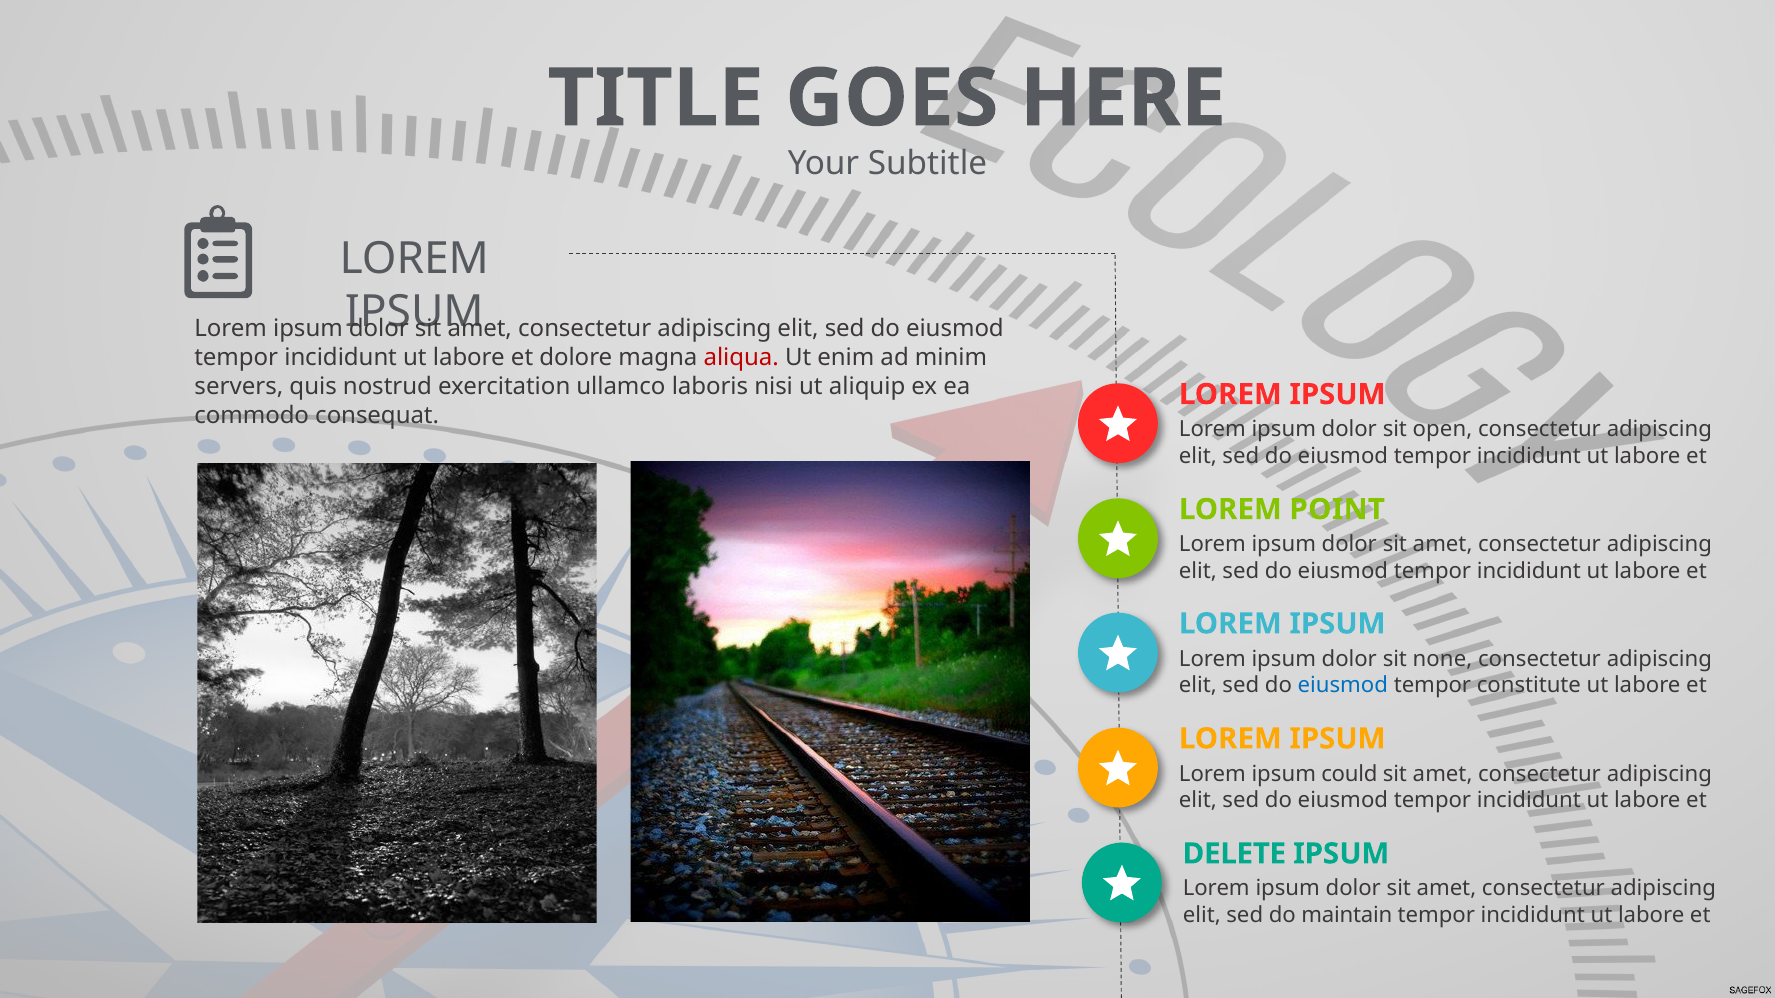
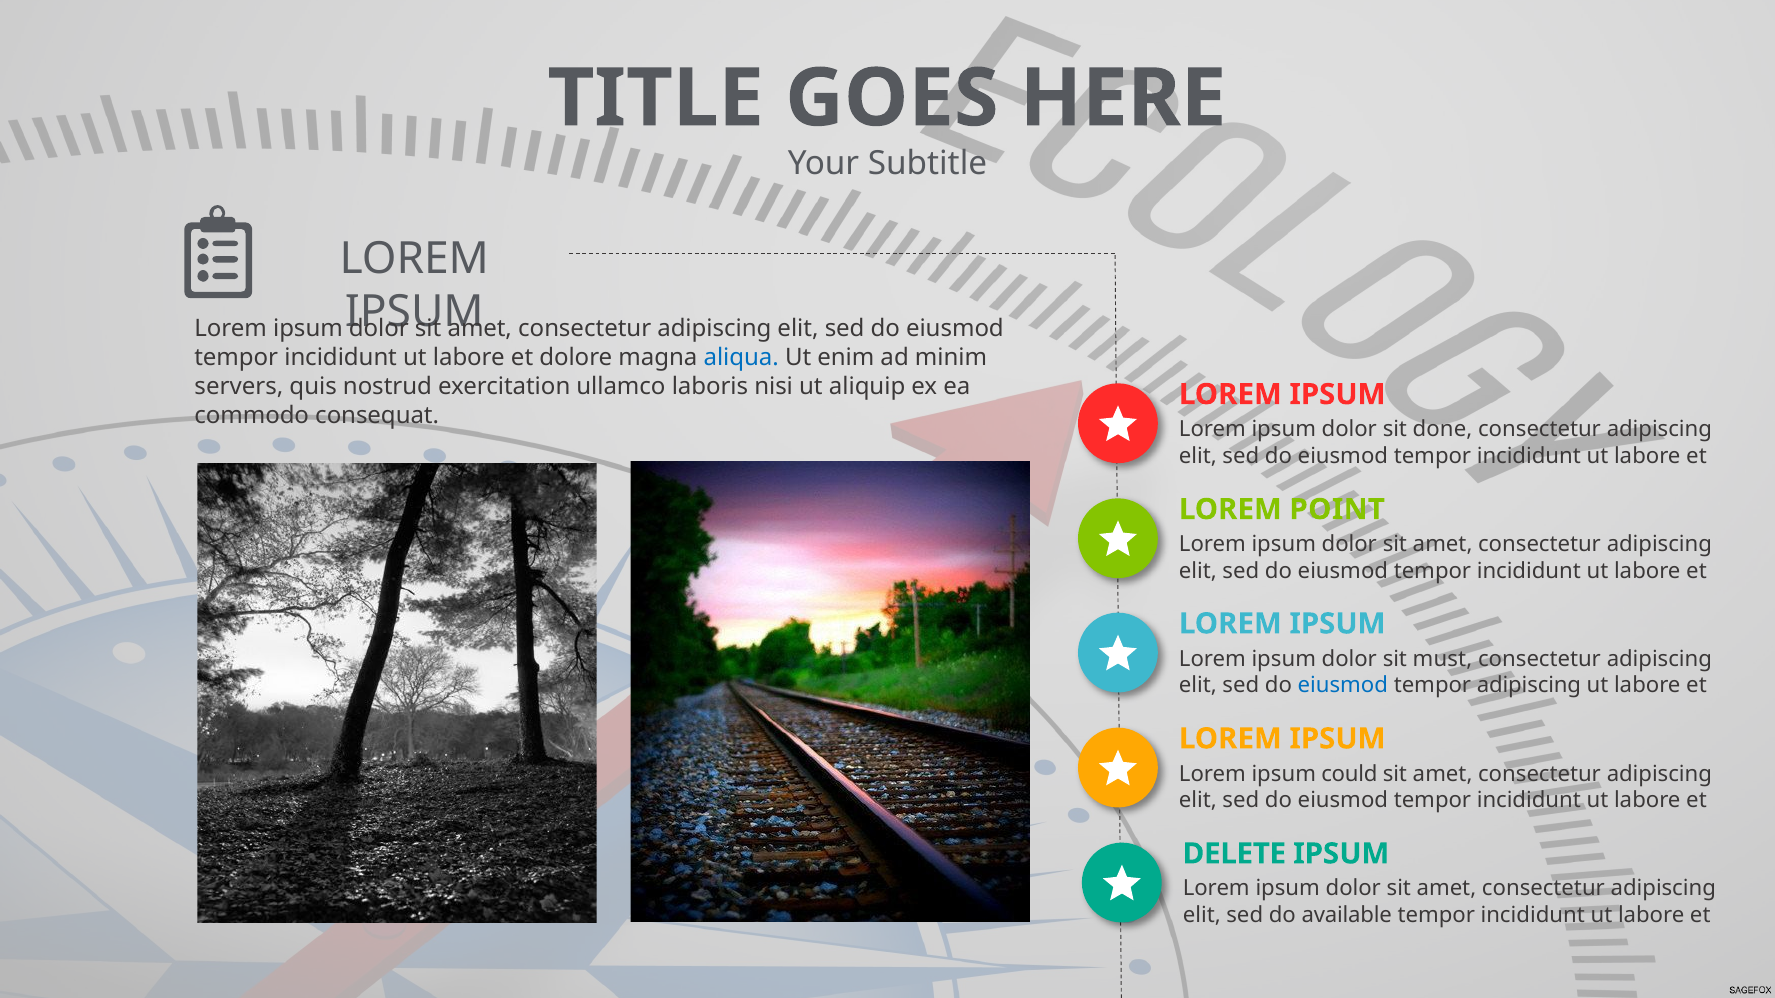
aliqua colour: red -> blue
open: open -> done
none: none -> must
tempor constitute: constitute -> adipiscing
maintain: maintain -> available
